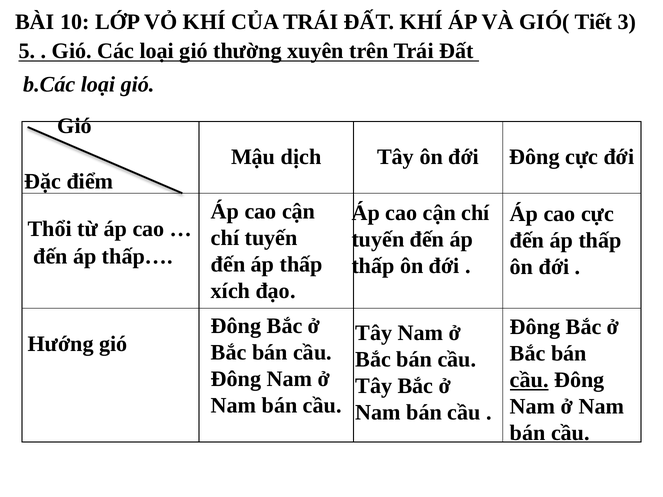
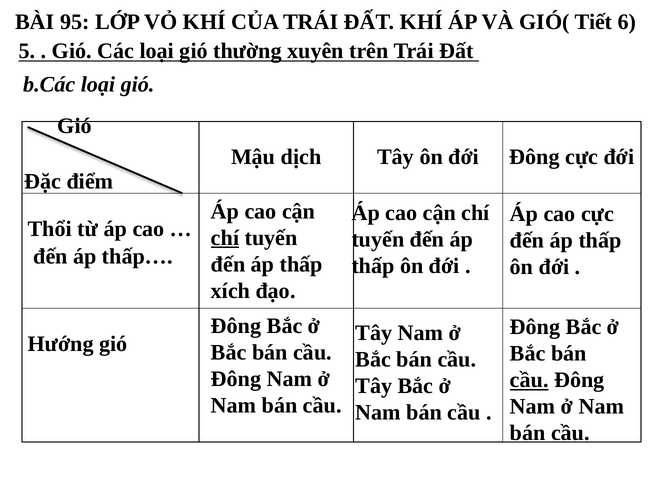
10: 10 -> 95
3: 3 -> 6
chí at (225, 238) underline: none -> present
